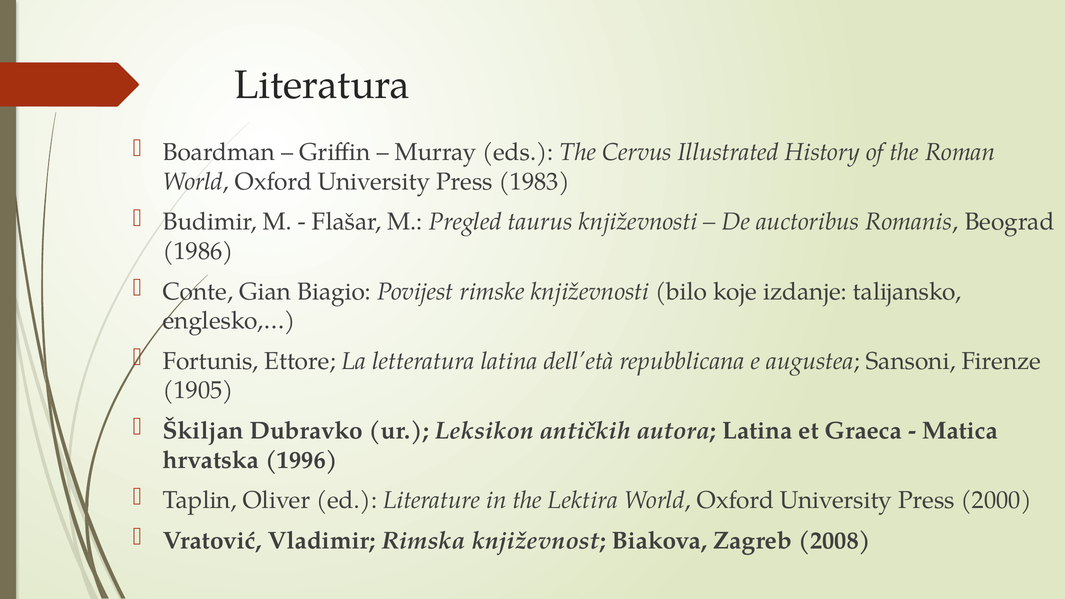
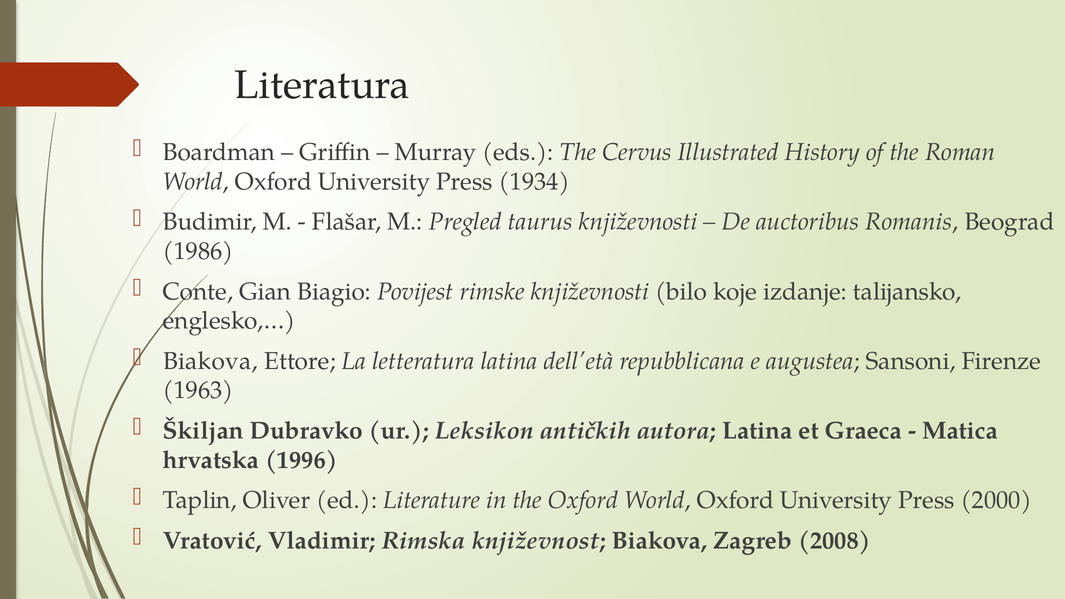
1983: 1983 -> 1934
Fortunis at (211, 361): Fortunis -> Biakova
1905: 1905 -> 1963
the Lektira: Lektira -> Oxford
